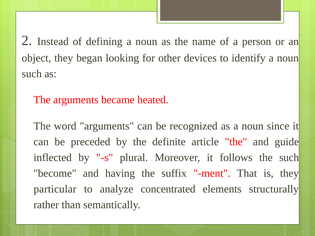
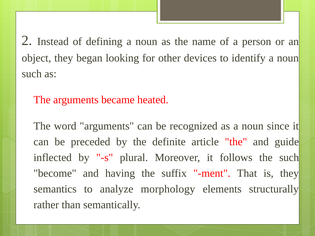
particular: particular -> semantics
concentrated: concentrated -> morphology
